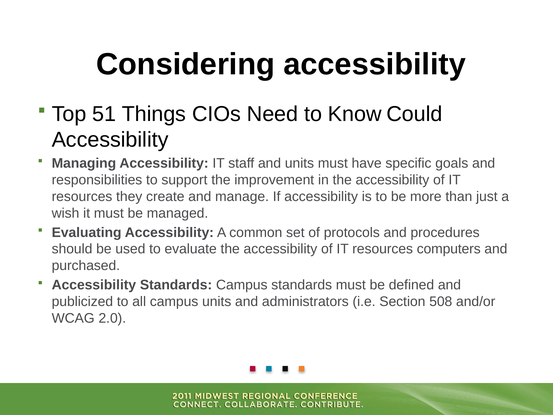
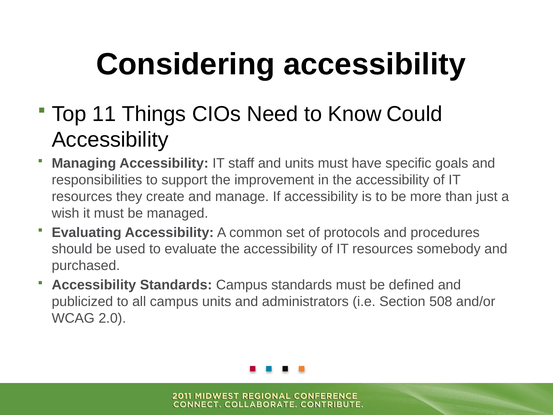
51: 51 -> 11
computers: computers -> somebody
